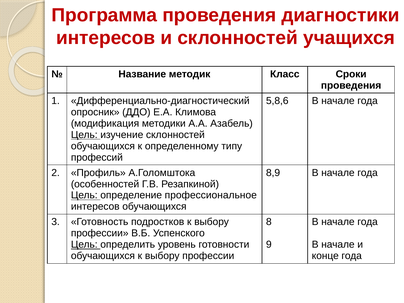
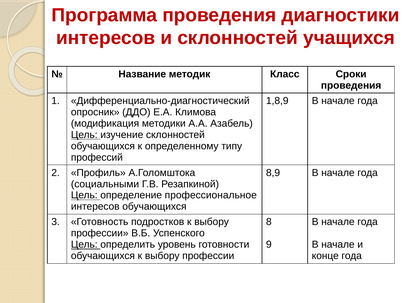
5,8,6: 5,8,6 -> 1,8,9
особенностей: особенностей -> социальными
